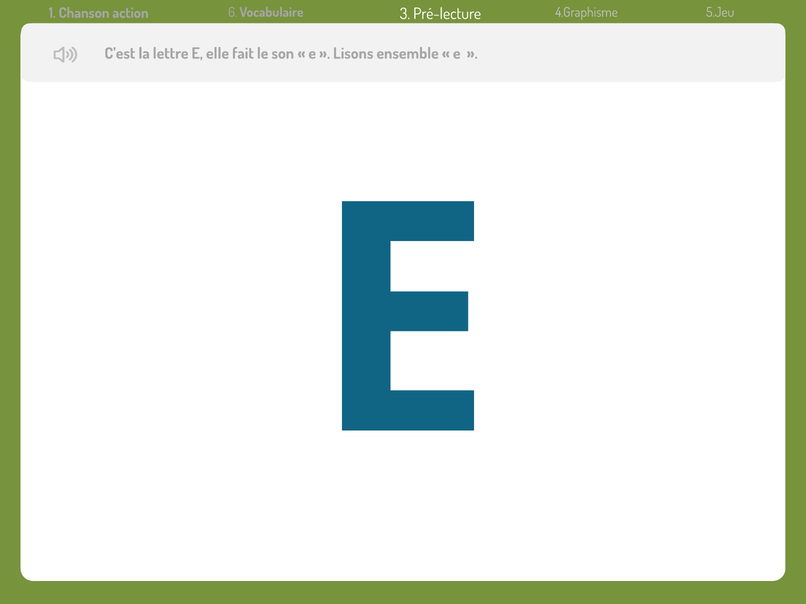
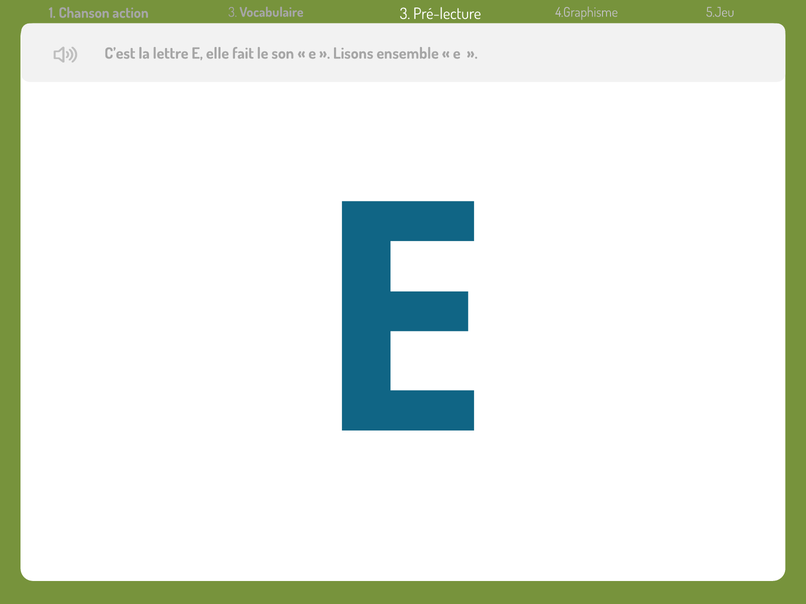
action 6: 6 -> 3
